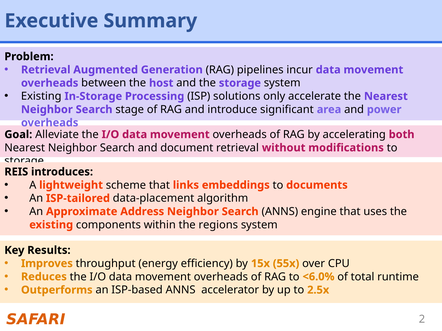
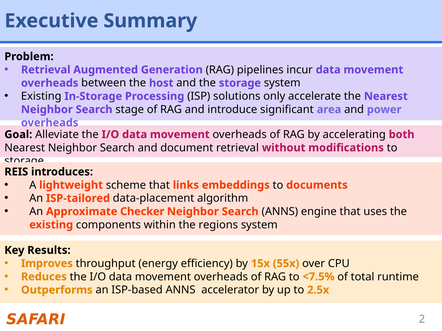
Address: Address -> Checker
<6.0%: <6.0% -> <7.5%
